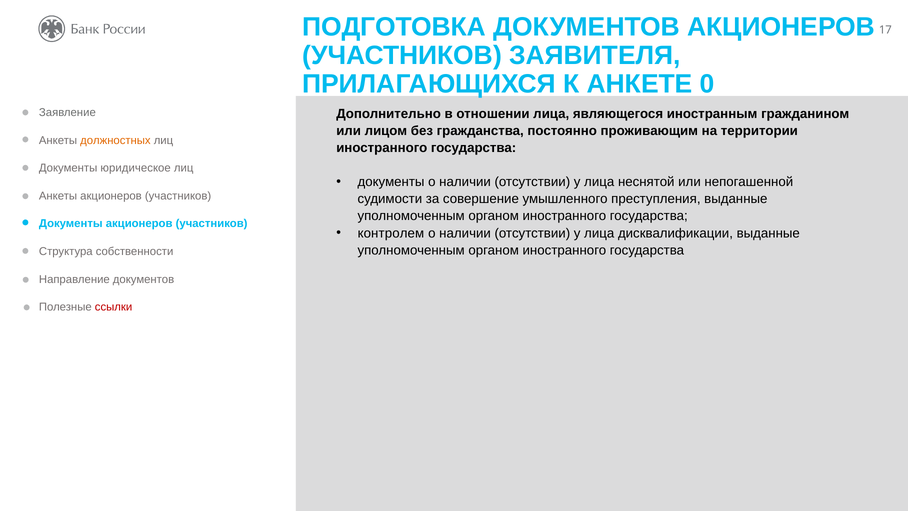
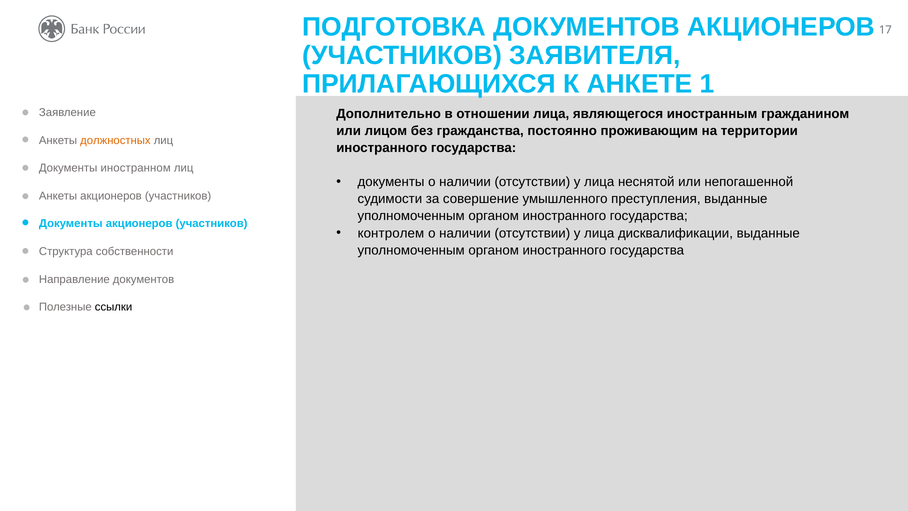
0: 0 -> 1
юридическое: юридическое -> иностранном
ссылки colour: red -> black
